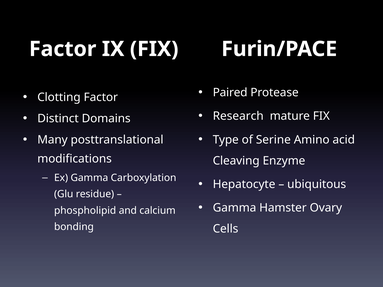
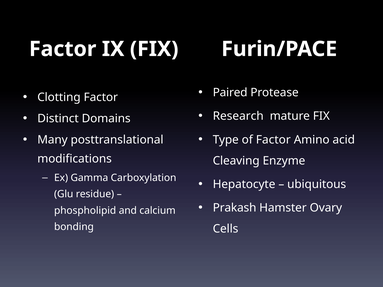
of Serine: Serine -> Factor
Gamma at (235, 208): Gamma -> Prakash
